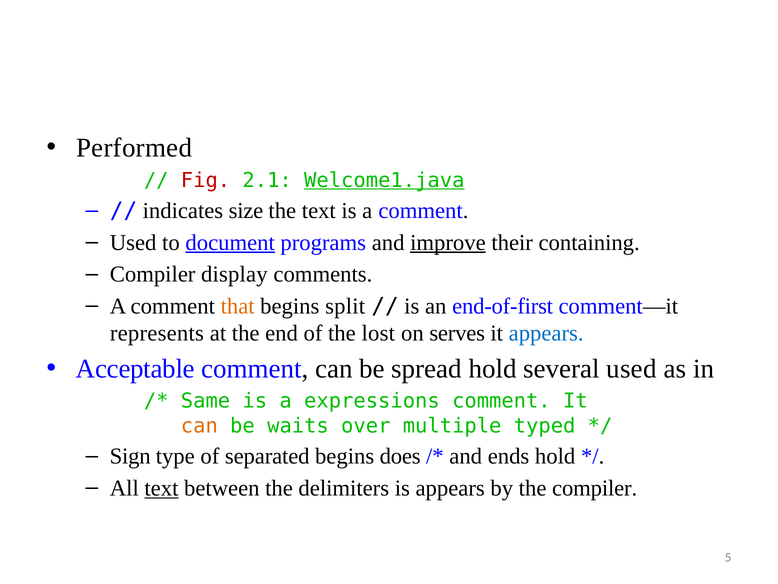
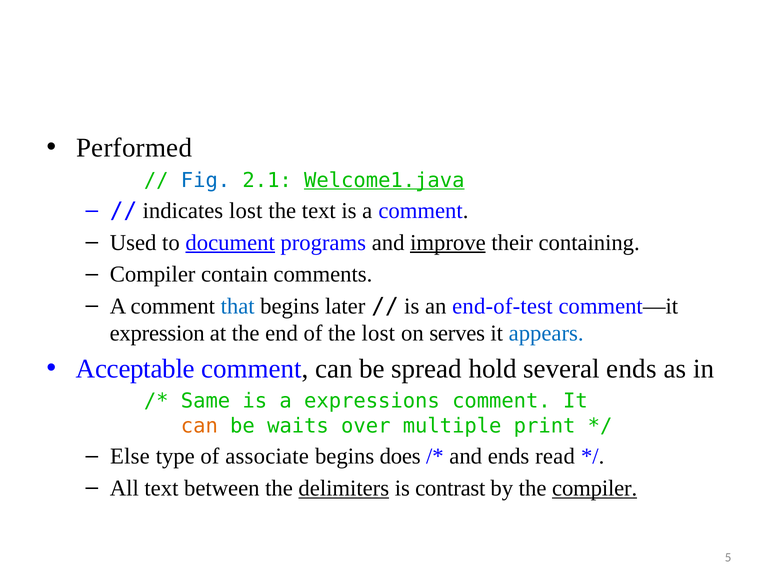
Fig colour: red -> blue
indicates size: size -> lost
display: display -> contain
that colour: orange -> blue
split: split -> later
end-of-first: end-of-first -> end-of-test
represents: represents -> expression
several used: used -> ends
typed: typed -> print
Sign: Sign -> Else
separated: separated -> associate
ends hold: hold -> read
text at (161, 488) underline: present -> none
delimiters underline: none -> present
is appears: appears -> contrast
compiler at (595, 488) underline: none -> present
